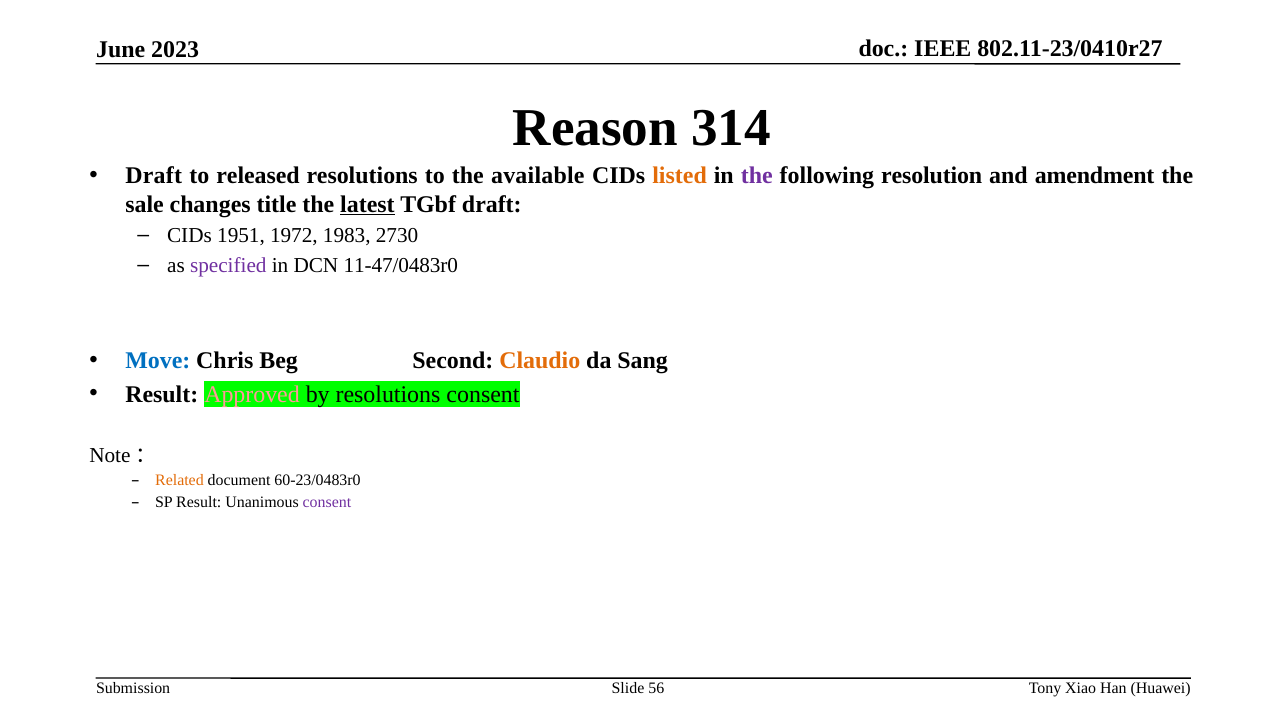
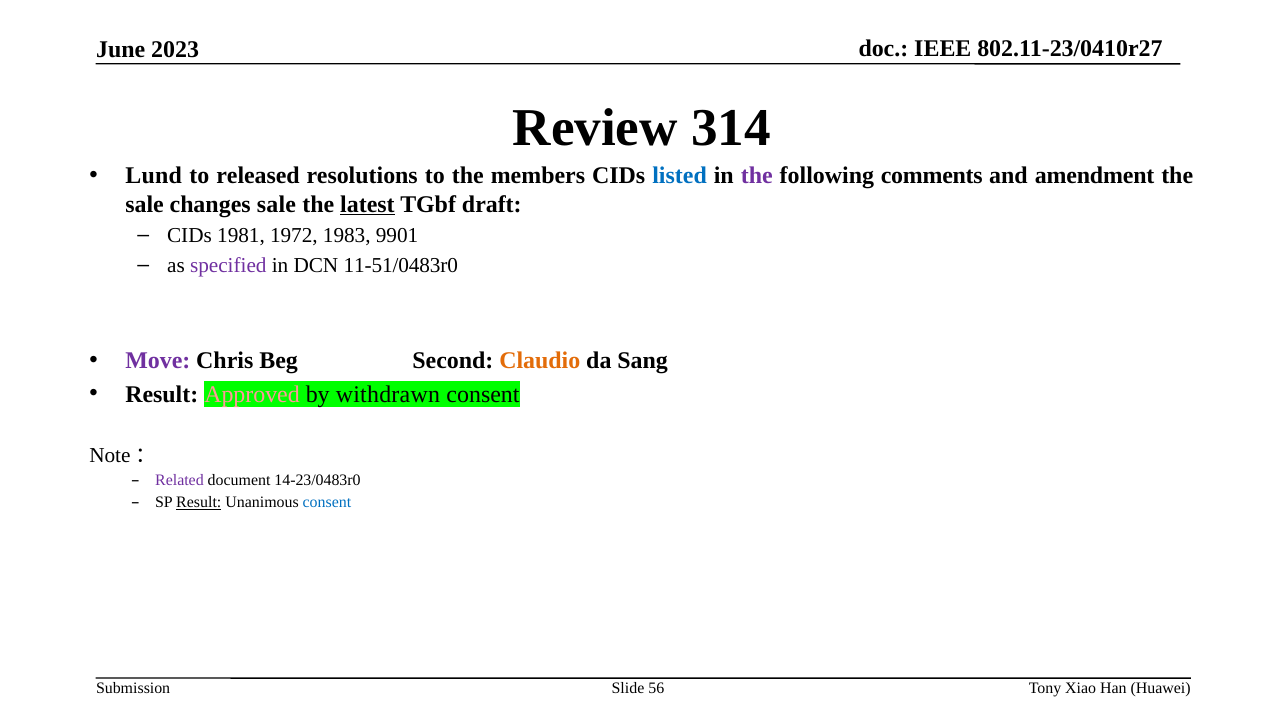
Reason: Reason -> Review
Draft at (154, 176): Draft -> Lund
available: available -> members
listed colour: orange -> blue
resolution: resolution -> comments
changes title: title -> sale
1951: 1951 -> 1981
2730: 2730 -> 9901
11-47/0483r0: 11-47/0483r0 -> 11-51/0483r0
Move colour: blue -> purple
by resolutions: resolutions -> withdrawn
Related colour: orange -> purple
60-23/0483r0: 60-23/0483r0 -> 14-23/0483r0
Result at (199, 502) underline: none -> present
consent at (327, 502) colour: purple -> blue
